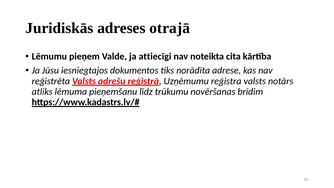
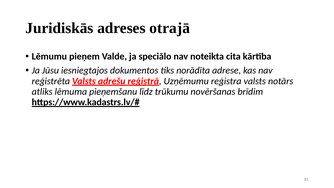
attiecīgi: attiecīgi -> speciālo
